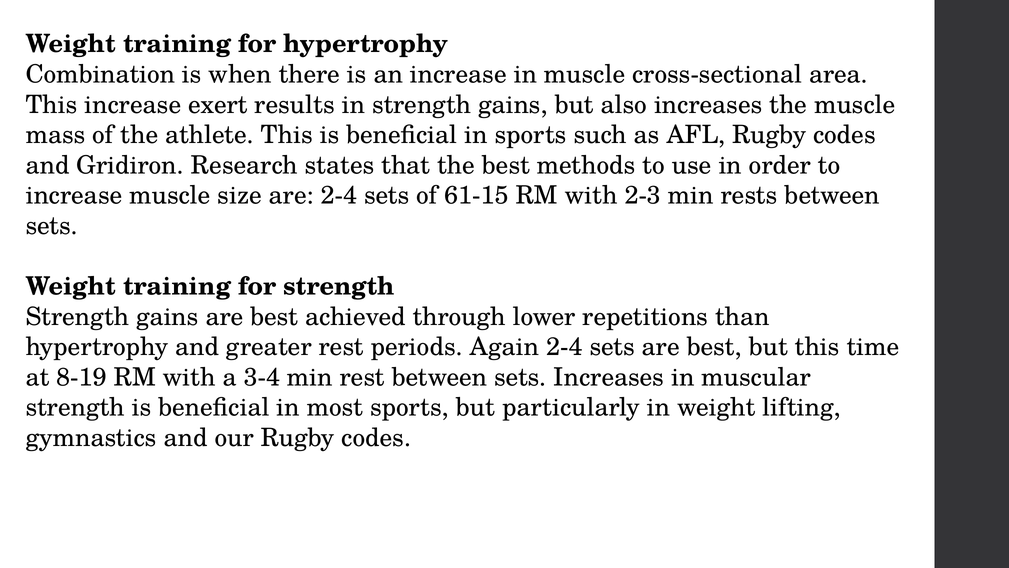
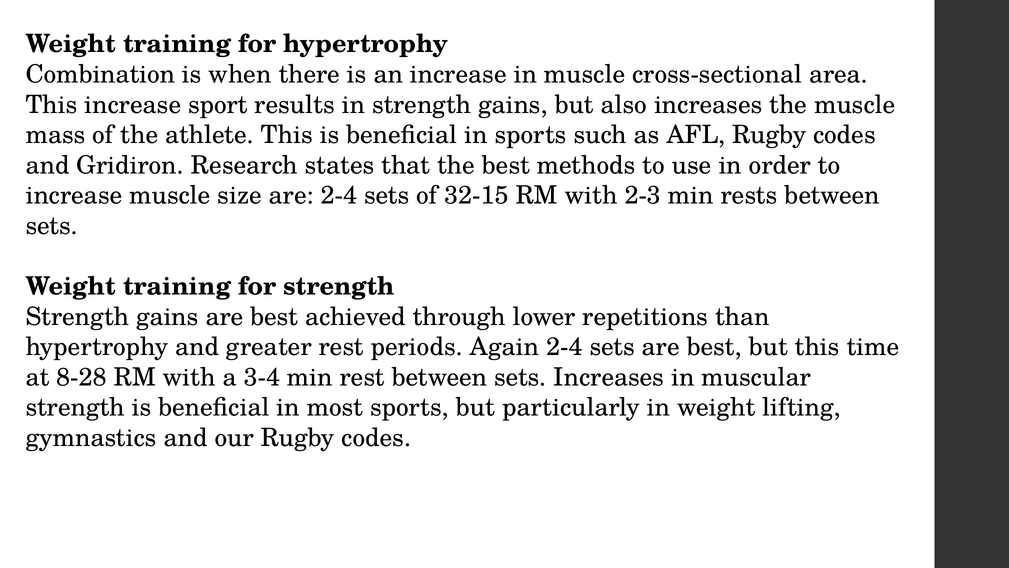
exert: exert -> sport
61-15: 61-15 -> 32-15
8-19: 8-19 -> 8-28
